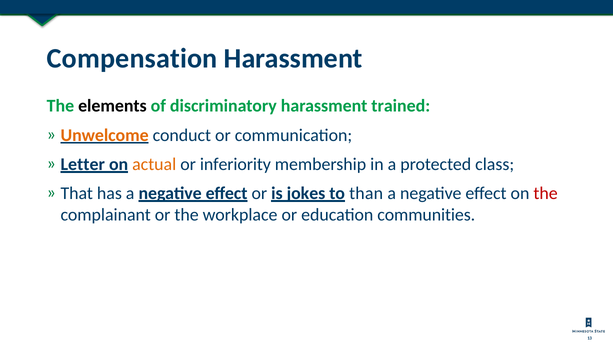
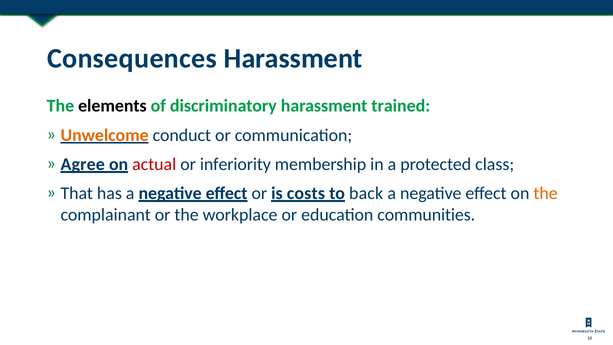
Compensation: Compensation -> Consequences
Letter: Letter -> Agree
actual colour: orange -> red
jokes: jokes -> costs
than: than -> back
the at (546, 193) colour: red -> orange
